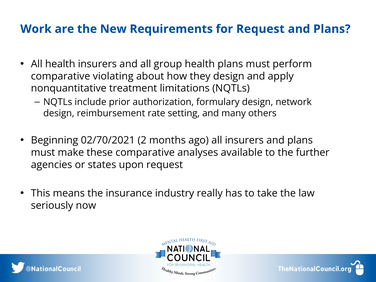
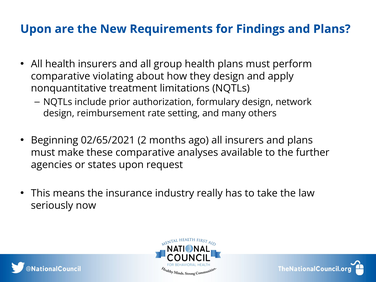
Work at (36, 29): Work -> Upon
for Request: Request -> Findings
02/70/2021: 02/70/2021 -> 02/65/2021
